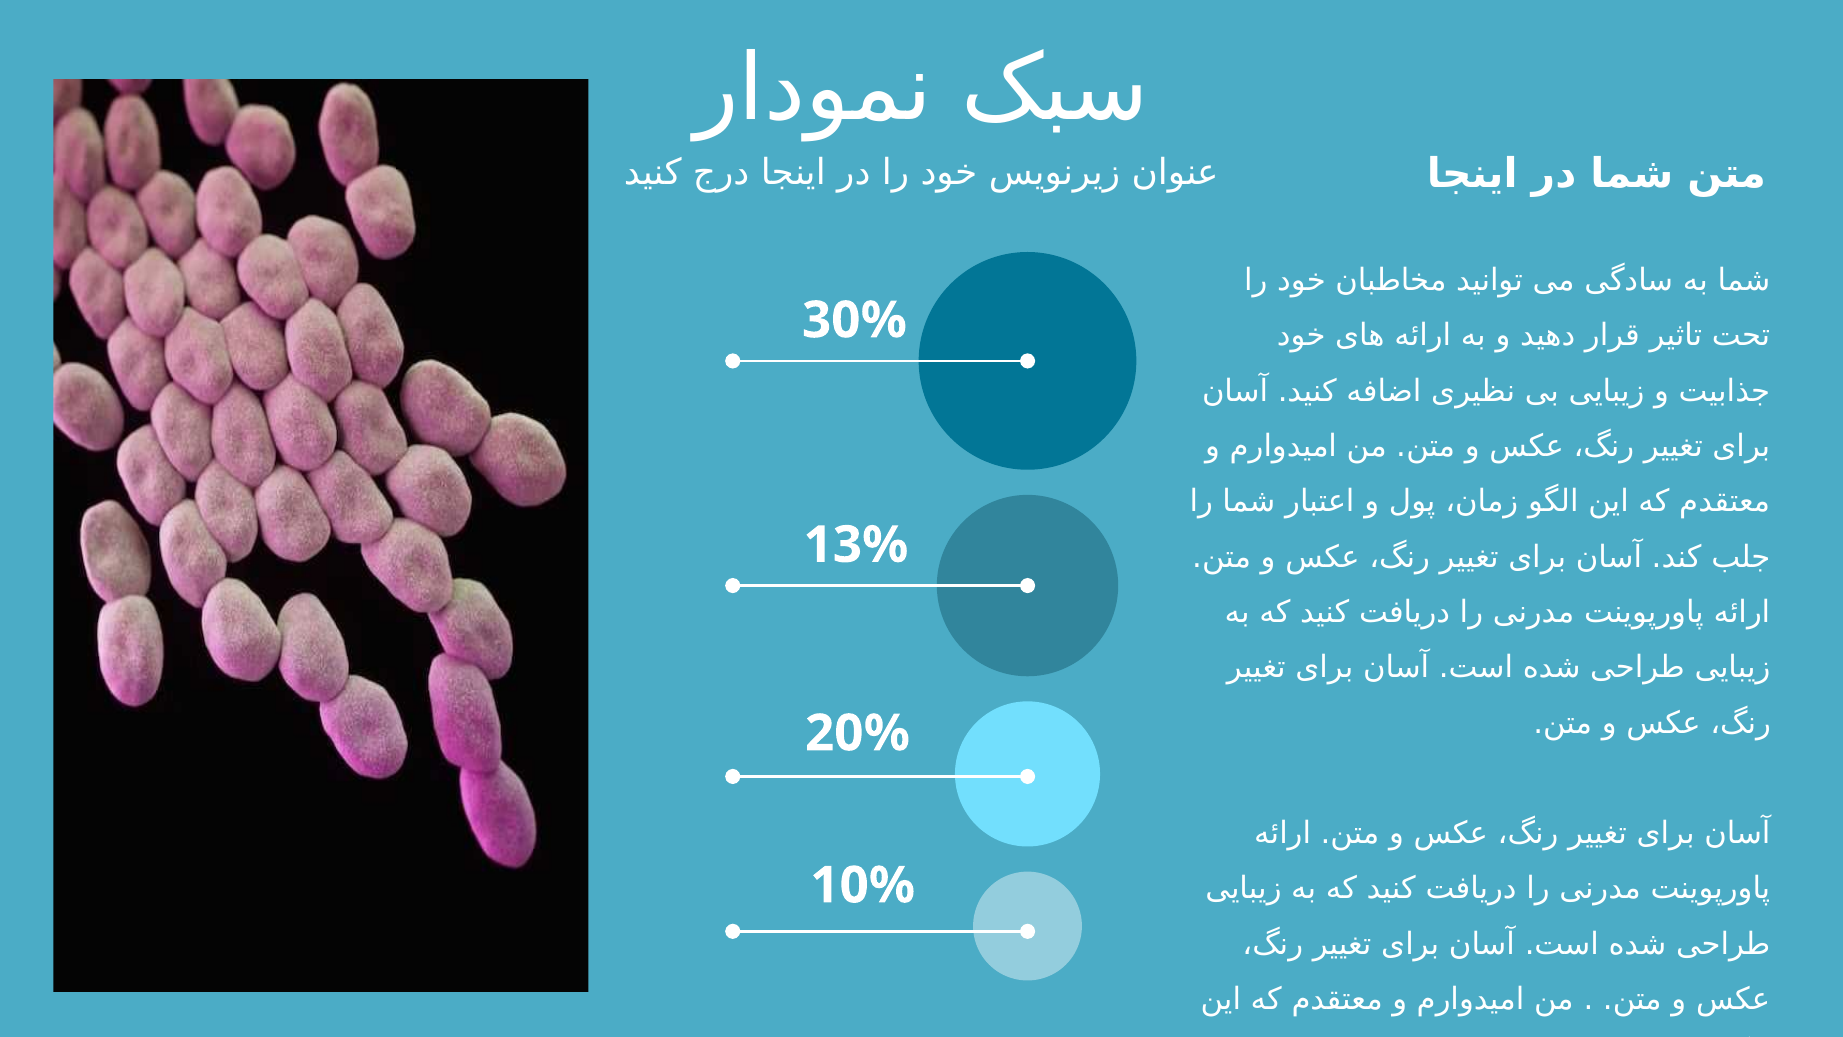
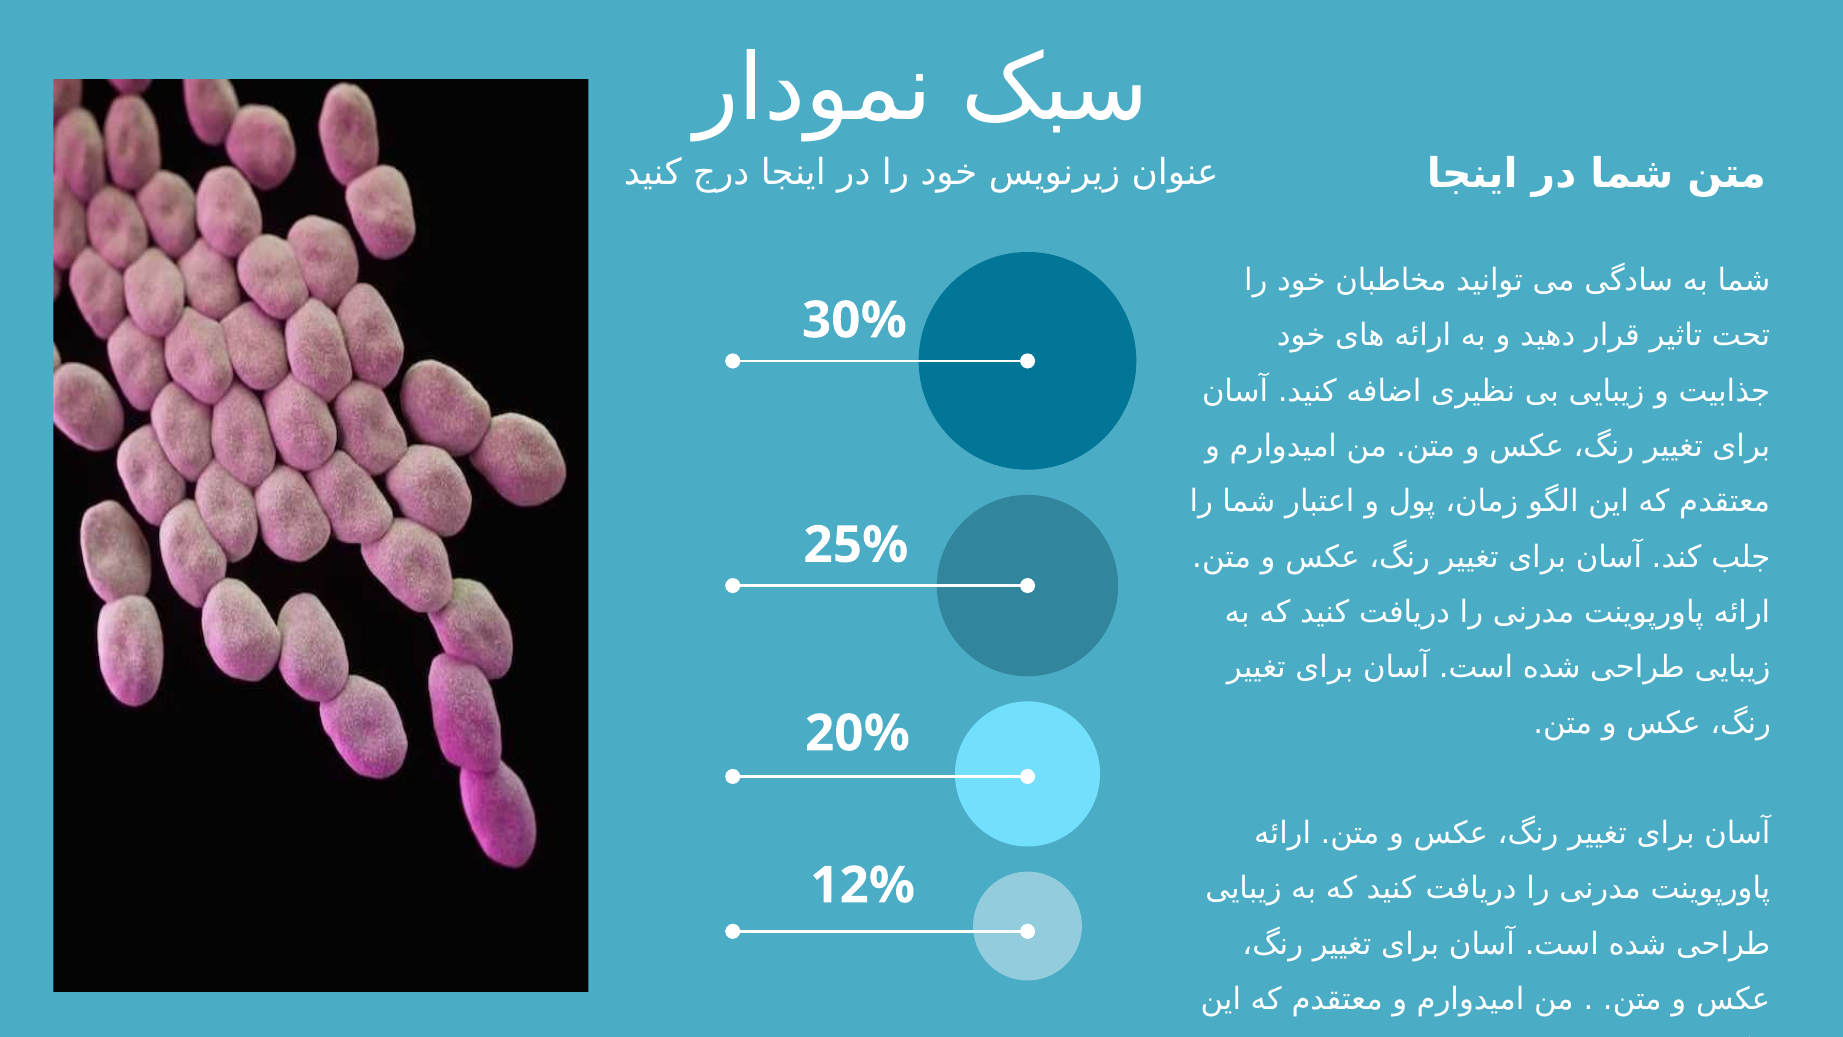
13%: 13% -> 25%
10%: 10% -> 12%
